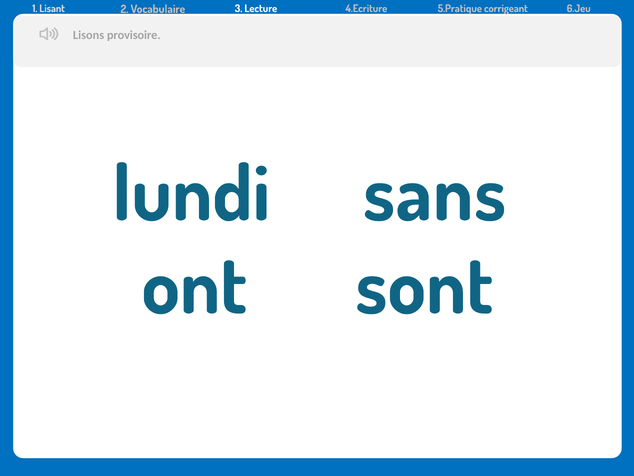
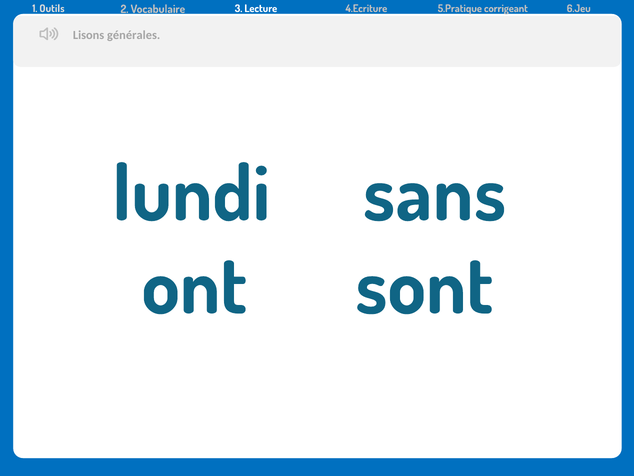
Lisant: Lisant -> Outils
provisoire: provisoire -> générales
